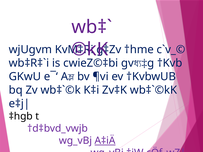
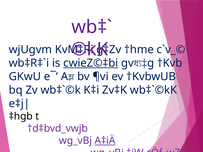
cwieZ©‡bi underline: none -> present
